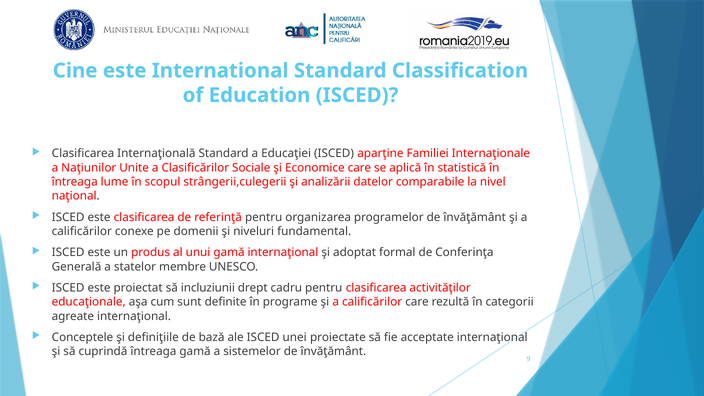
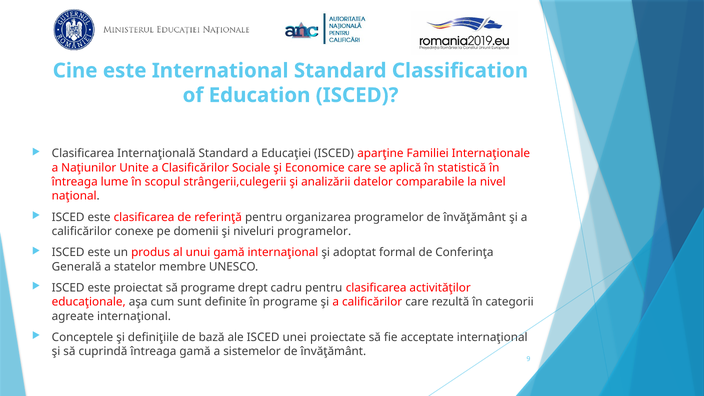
niveluri fundamental: fundamental -> programelor
să incluziunii: incluziunii -> programe
